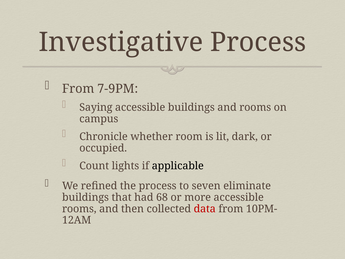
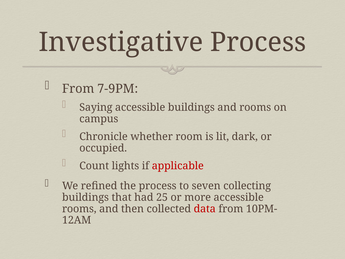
applicable colour: black -> red
eliminate: eliminate -> collecting
68: 68 -> 25
